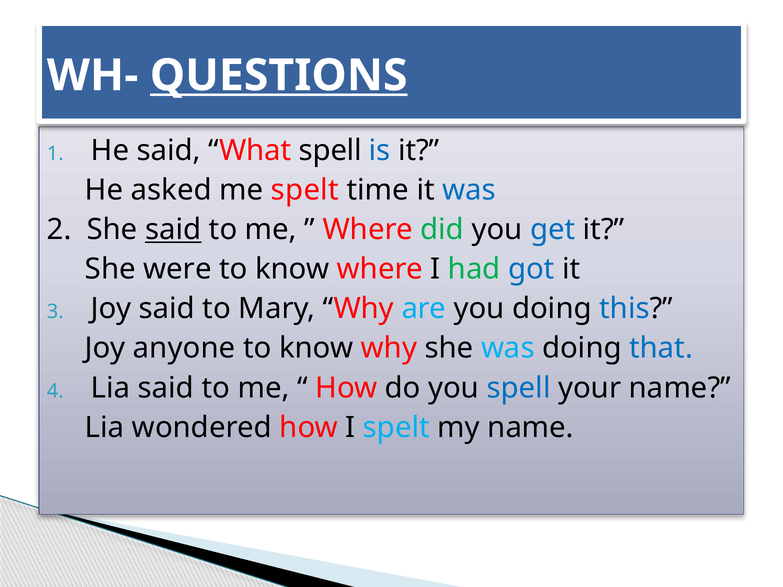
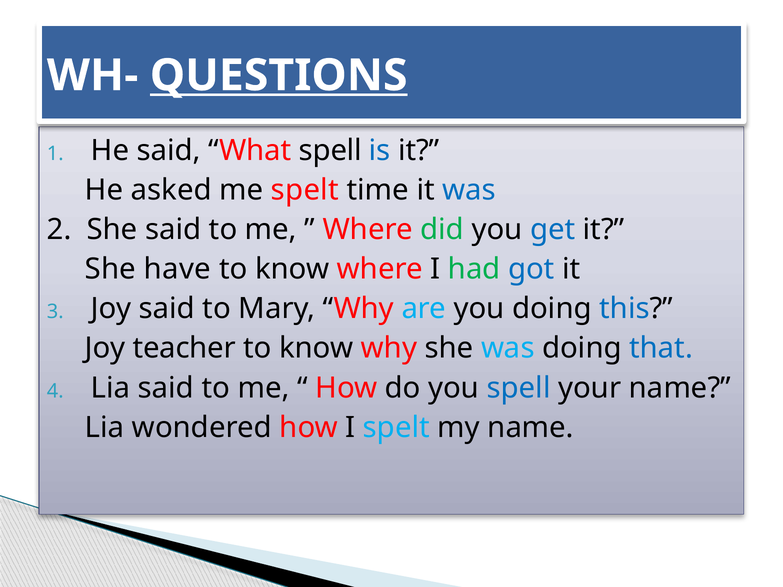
said at (173, 230) underline: present -> none
were: were -> have
anyone: anyone -> teacher
